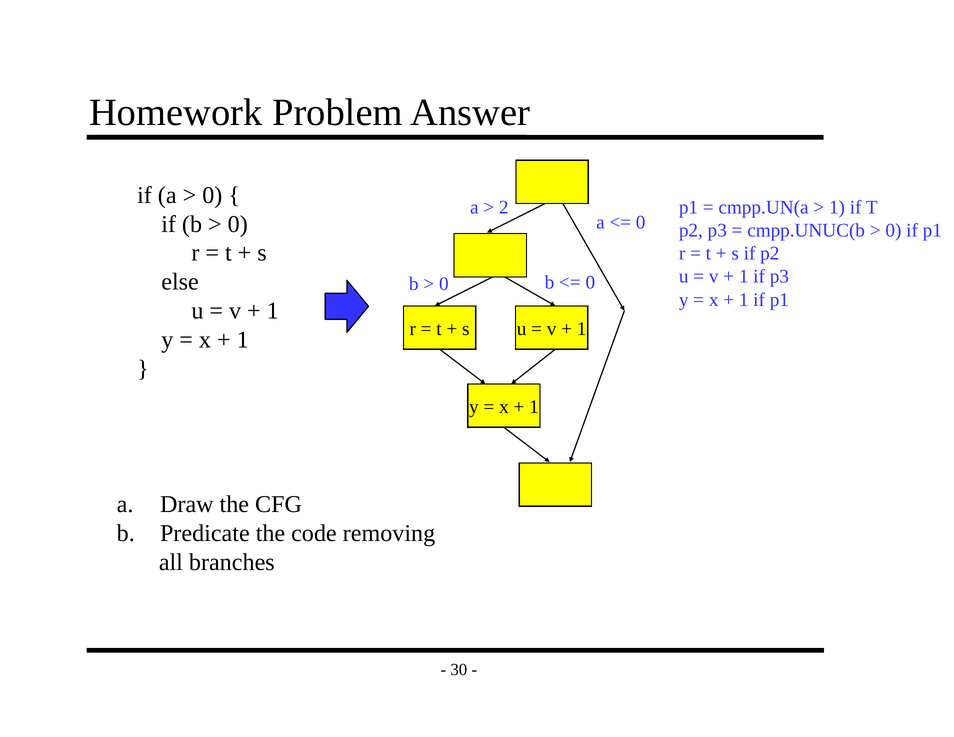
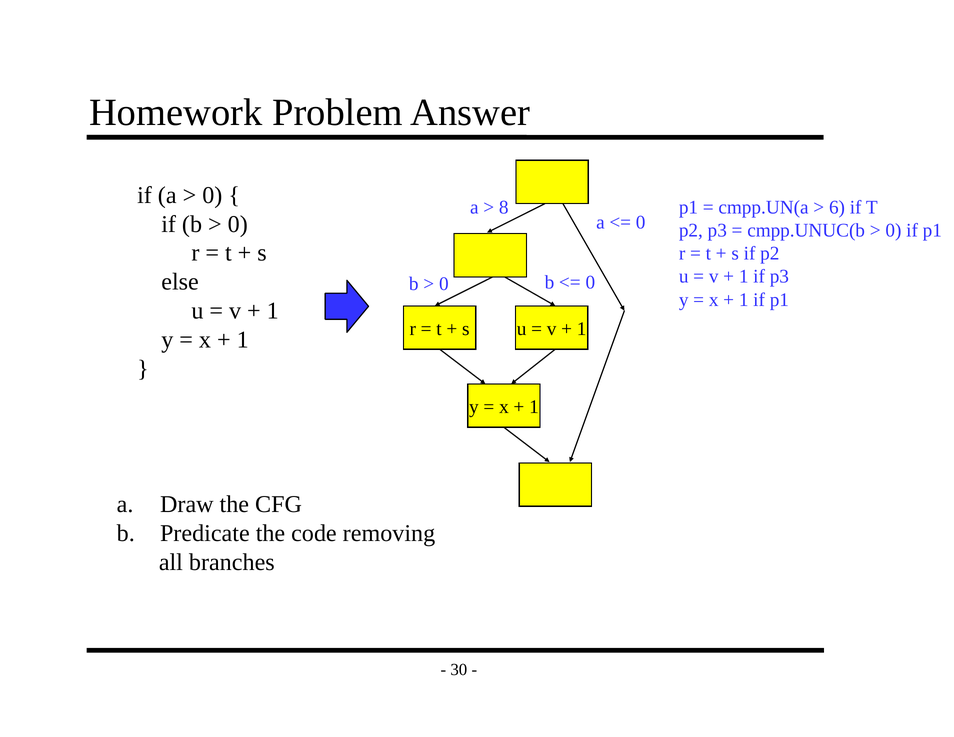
2: 2 -> 8
1 at (837, 207): 1 -> 6
